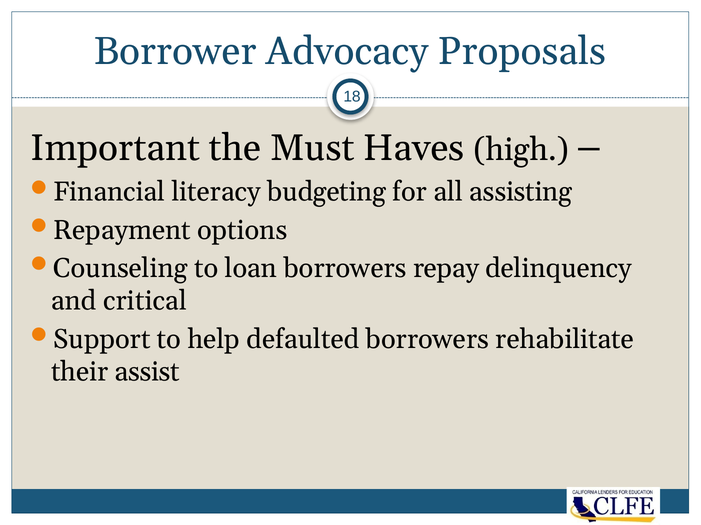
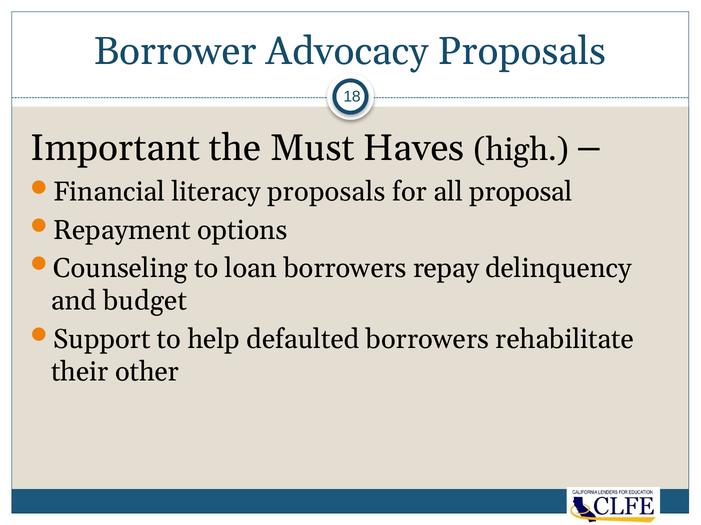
literacy budgeting: budgeting -> proposals
assisting: assisting -> proposal
critical: critical -> budget
assist: assist -> other
